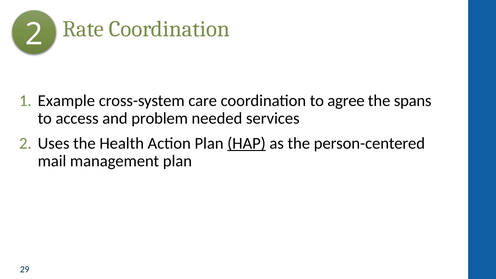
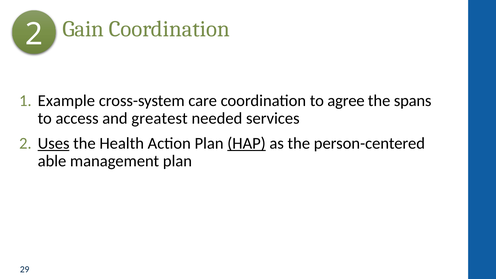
Rate: Rate -> Gain
problem: problem -> greatest
Uses underline: none -> present
mail: mail -> able
